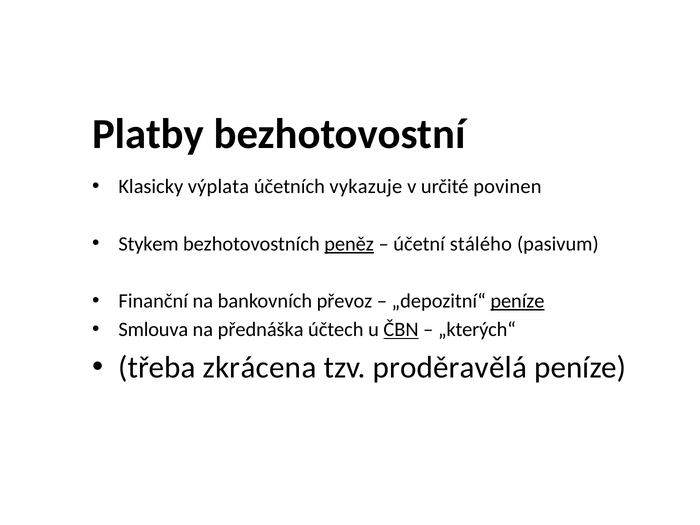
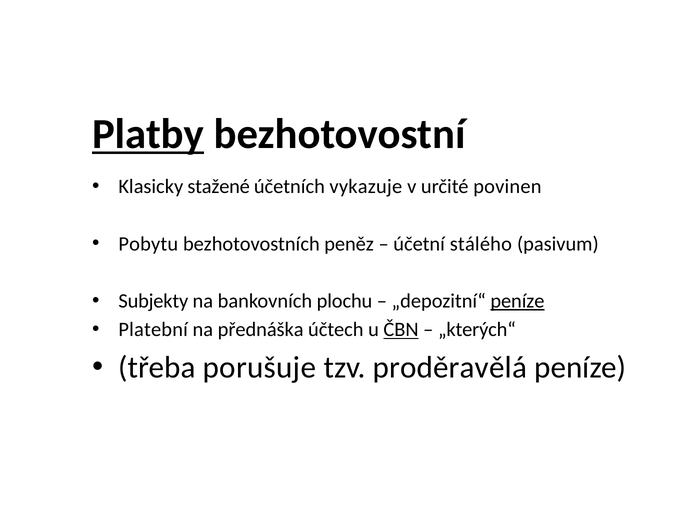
Platby underline: none -> present
výplata: výplata -> stažené
Stykem: Stykem -> Pobytu
peněz underline: present -> none
Finanční: Finanční -> Subjekty
převoz: převoz -> plochu
Smlouva: Smlouva -> Platební
zkrácena: zkrácena -> porušuje
